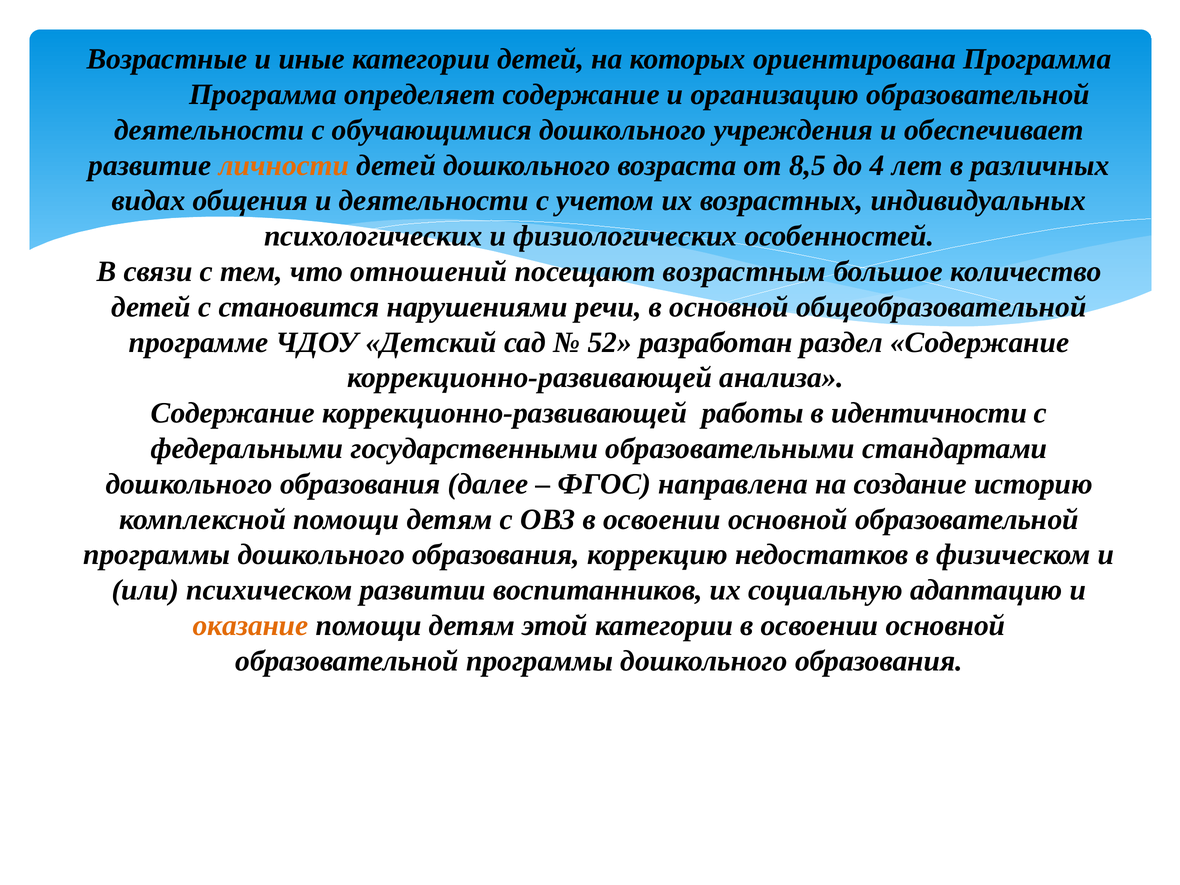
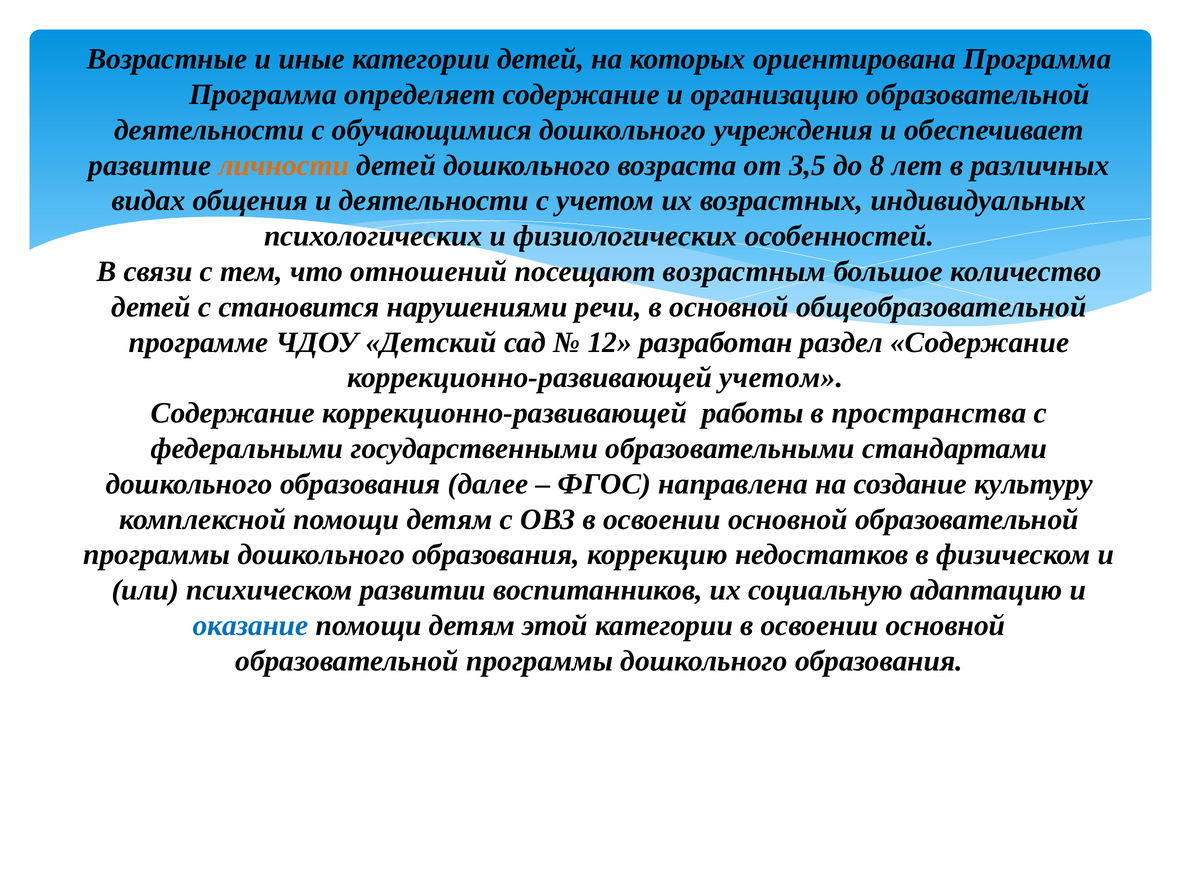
8,5: 8,5 -> 3,5
4: 4 -> 8
52: 52 -> 12
коррекционно-развивающей анализа: анализа -> учетом
идентичности: идентичности -> пространства
историю: историю -> культуру
оказание colour: orange -> blue
